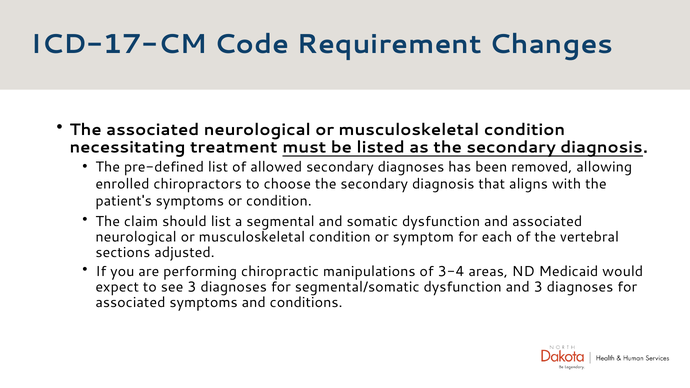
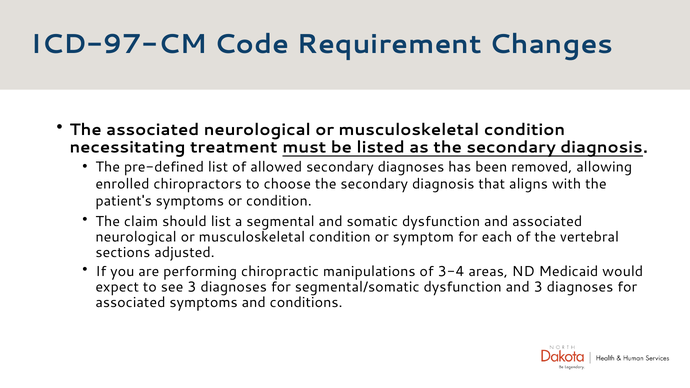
ICD-17-CM: ICD-17-CM -> ICD-97-CM
